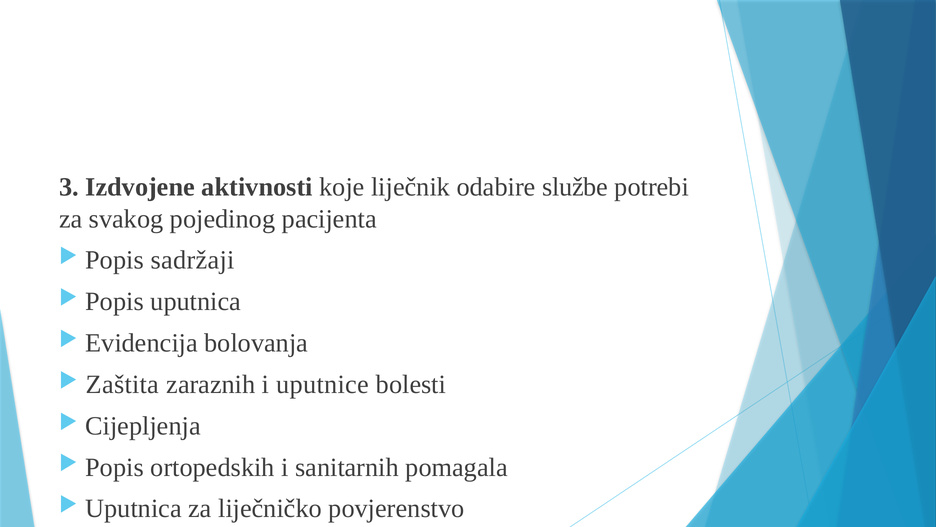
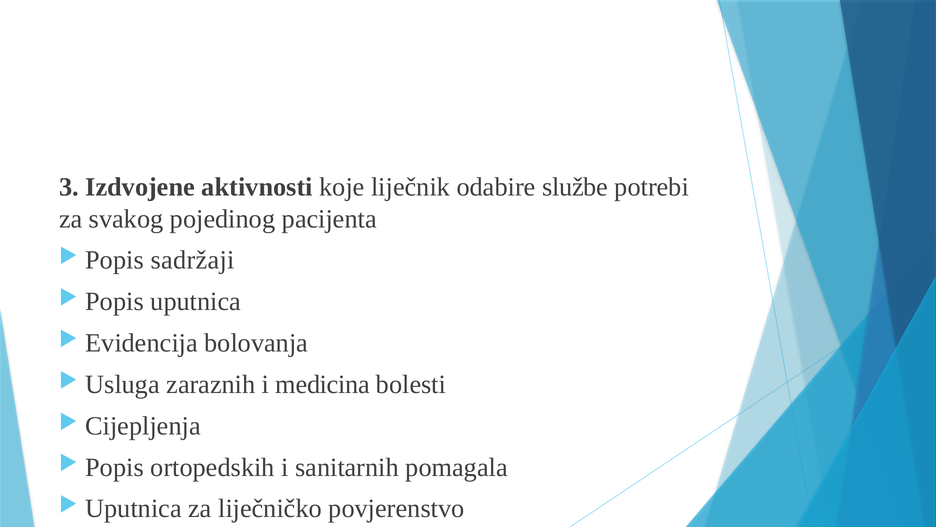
Zaštita: Zaštita -> Usluga
uputnice: uputnice -> medicina
